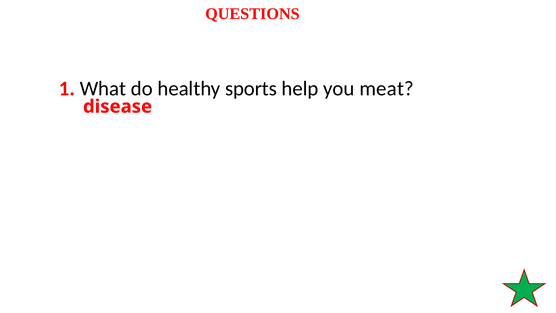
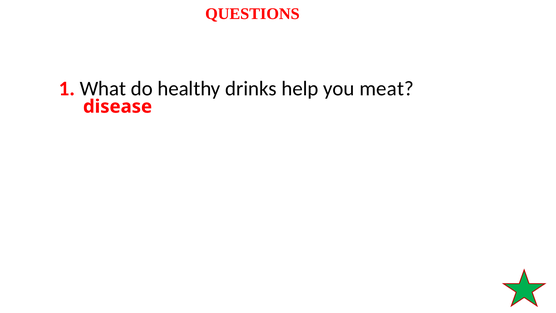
sports: sports -> drinks
